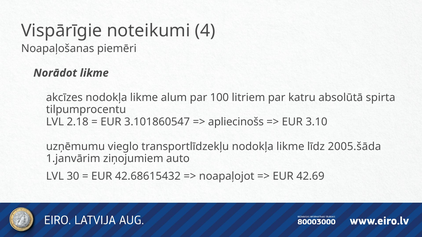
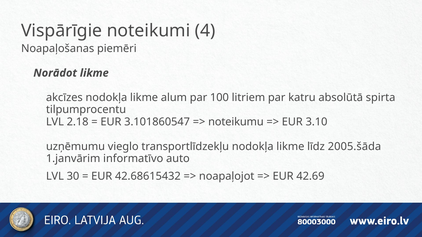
apliecinošs: apliecinošs -> noteikumu
ziņojumiem: ziņojumiem -> informatīvo
